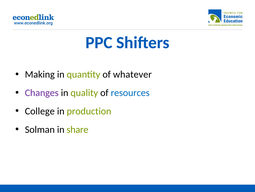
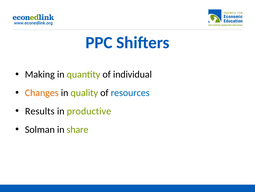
whatever: whatever -> individual
Changes colour: purple -> orange
College: College -> Results
production: production -> productive
